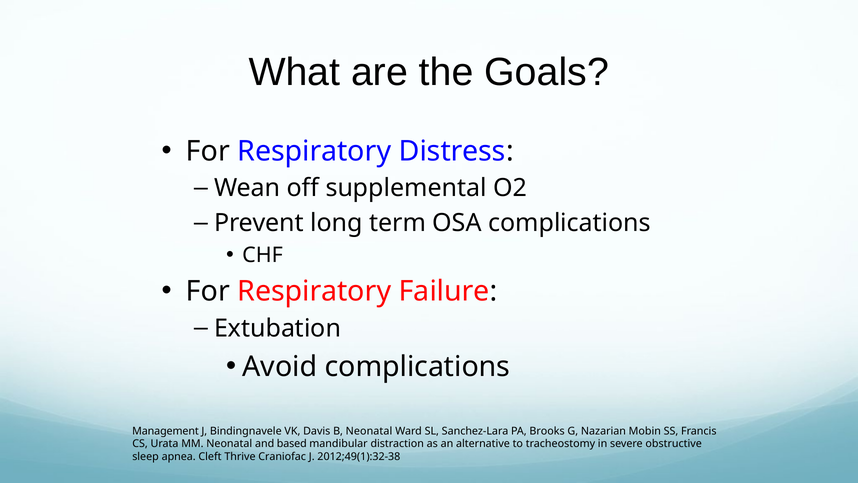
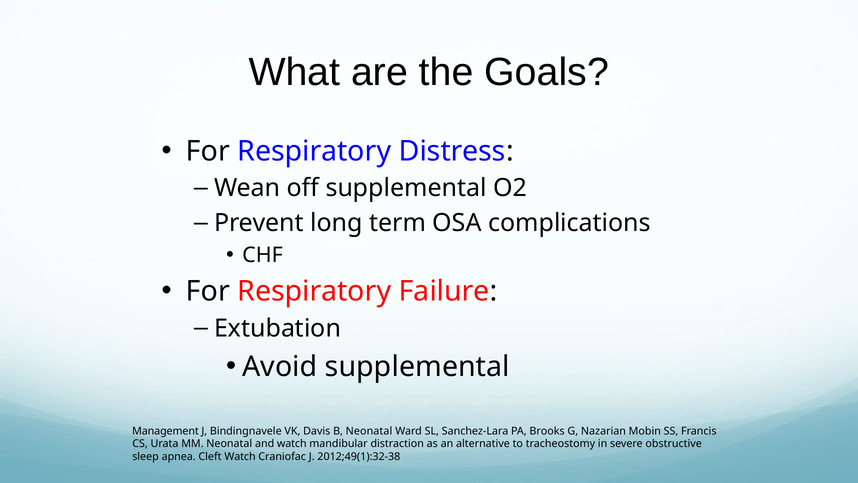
Avoid complications: complications -> supplemental
and based: based -> watch
Cleft Thrive: Thrive -> Watch
